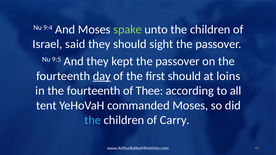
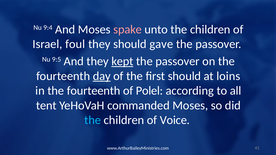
spake colour: light green -> pink
said: said -> foul
sight: sight -> gave
kept underline: none -> present
Thee: Thee -> Polel
Carry: Carry -> Voice
